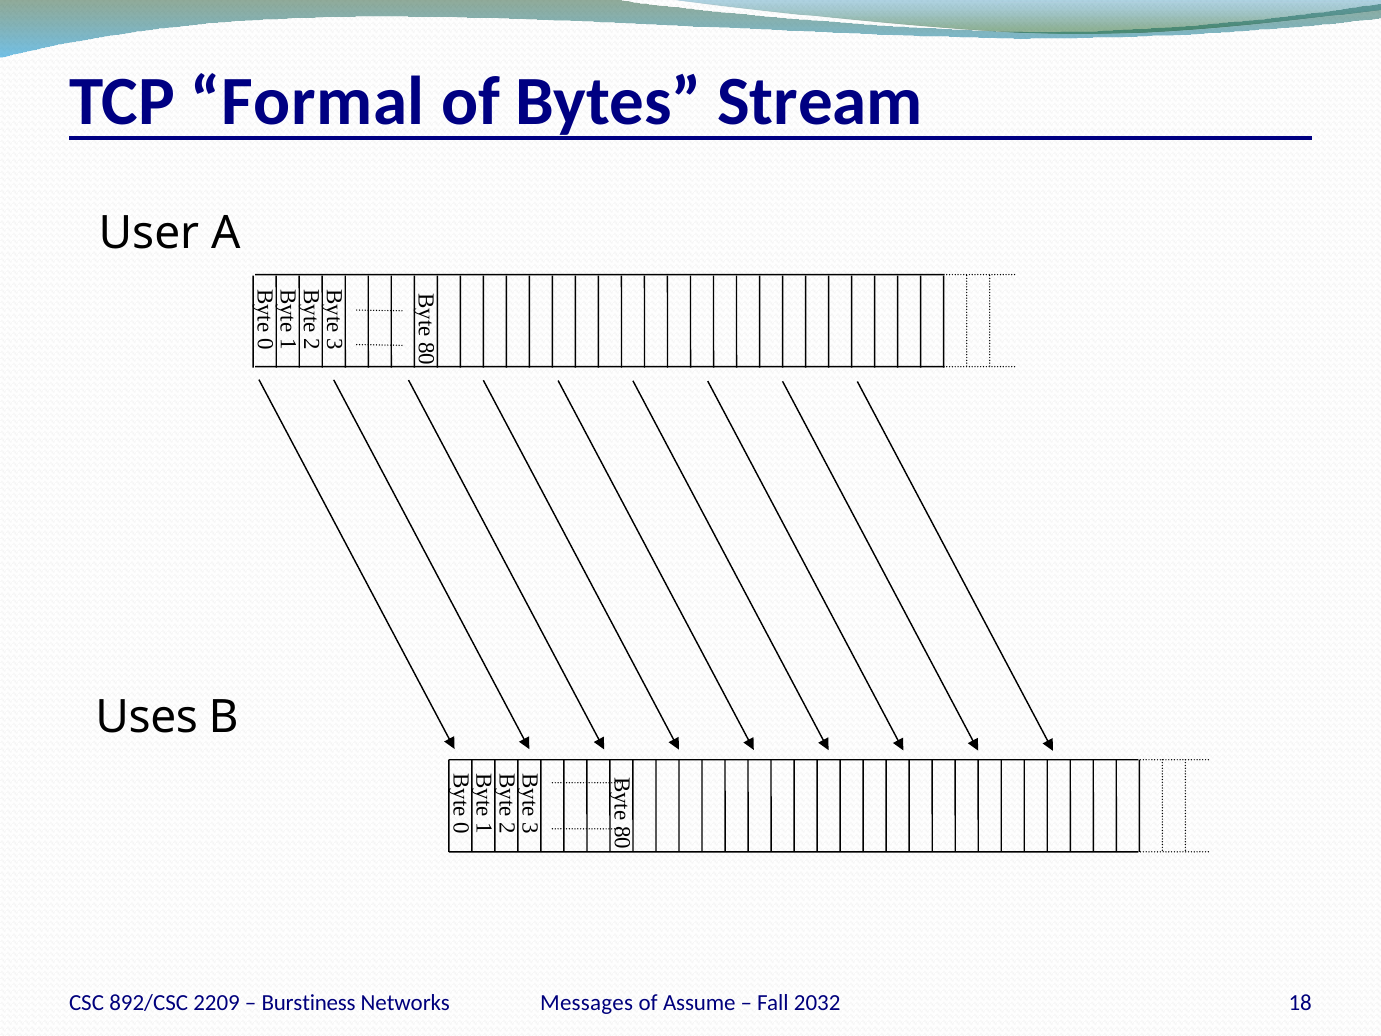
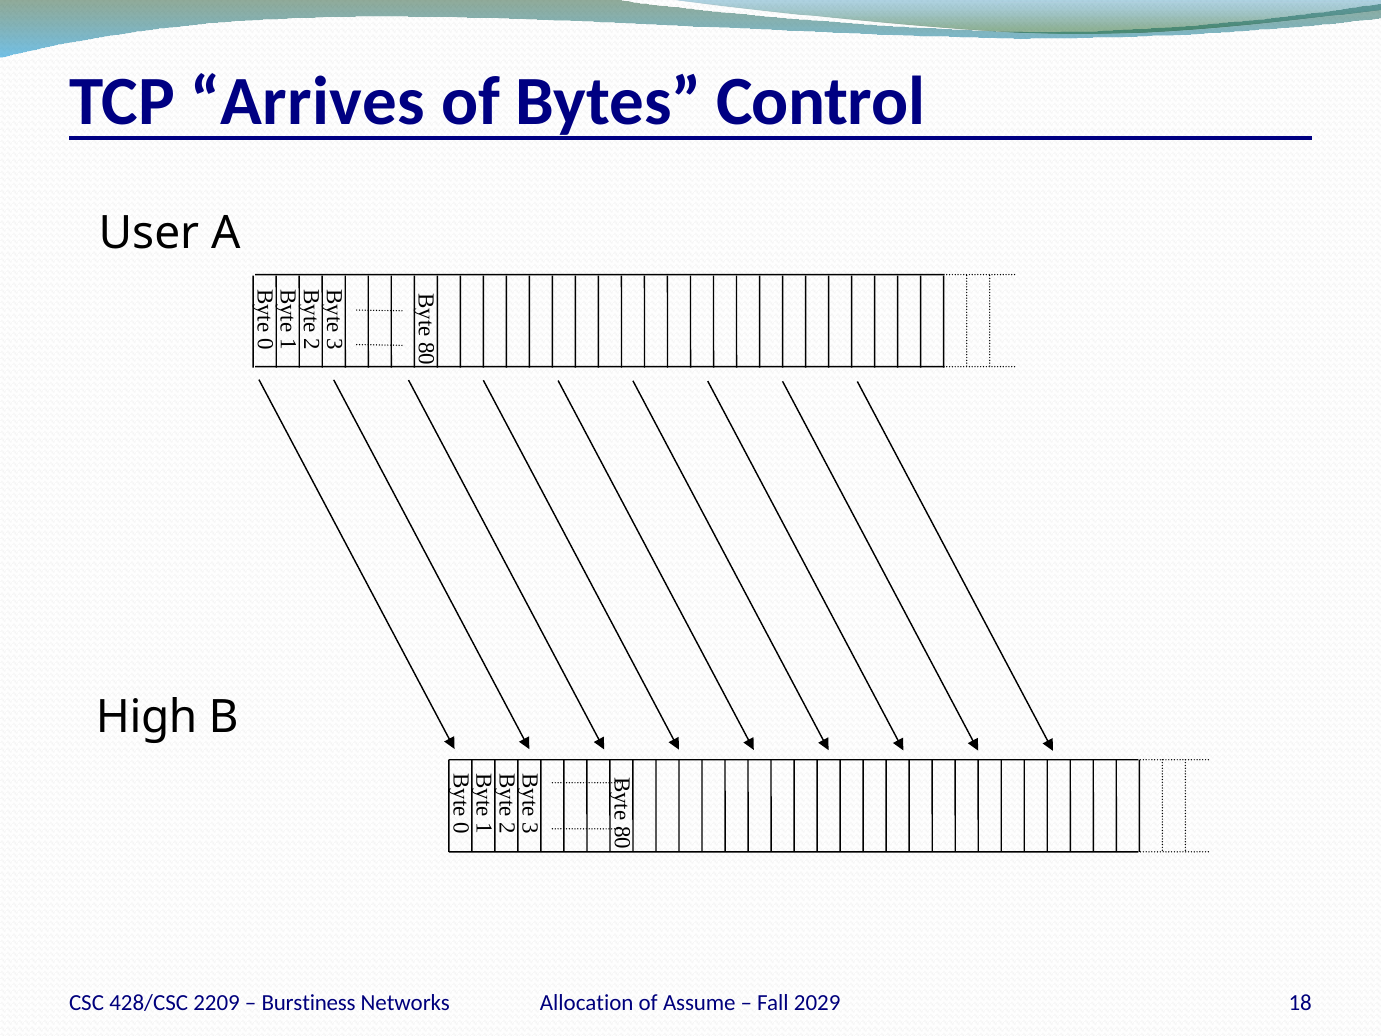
Formal: Formal -> Arrives
Stream: Stream -> Control
Uses: Uses -> High
Messages: Messages -> Allocation
2032: 2032 -> 2029
892/CSC: 892/CSC -> 428/CSC
